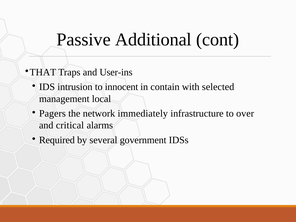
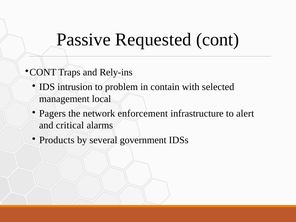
Additional: Additional -> Requested
THAT at (43, 72): THAT -> CONT
User-ins: User-ins -> Rely-ins
innocent: innocent -> problem
immediately: immediately -> enforcement
over: over -> alert
Required: Required -> Products
